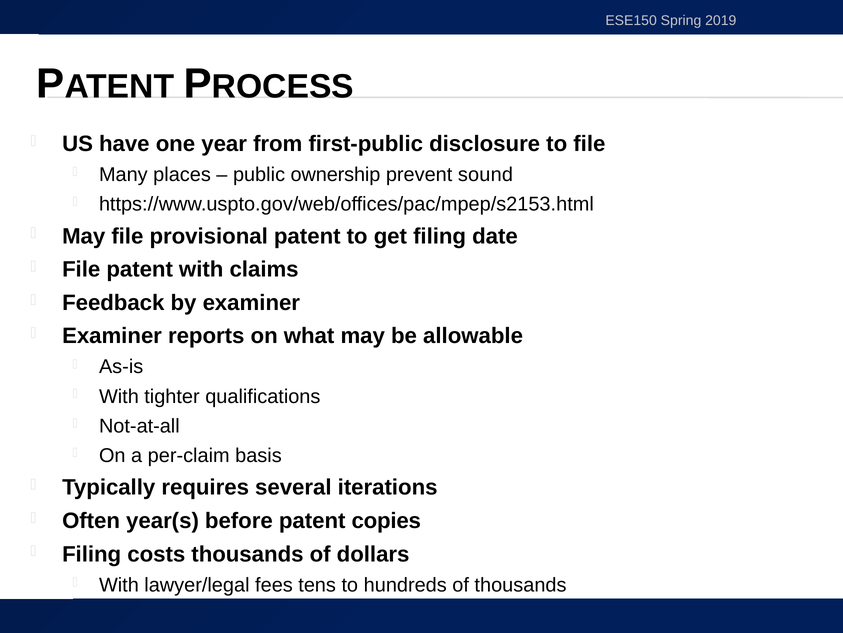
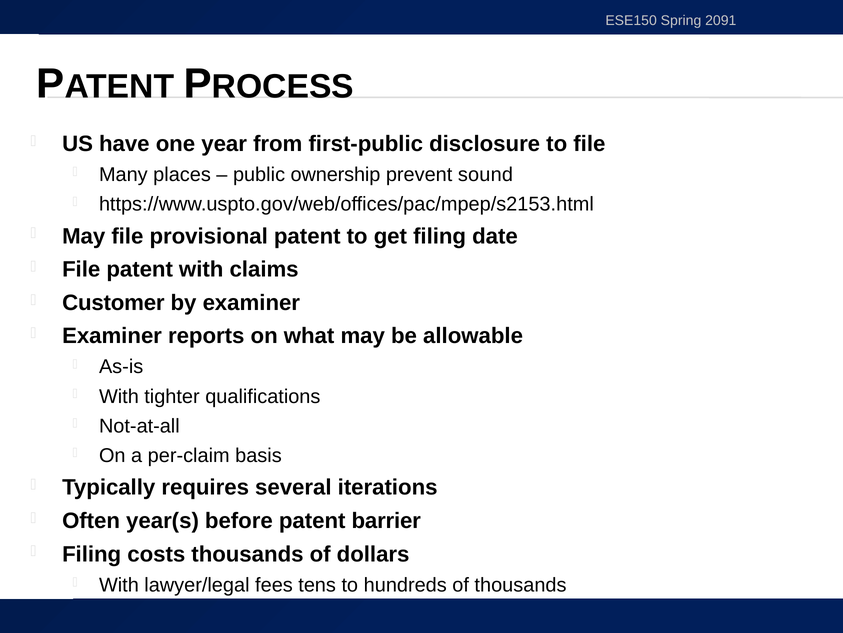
2019: 2019 -> 2091
Feedback: Feedback -> Customer
copies: copies -> barrier
